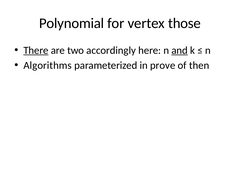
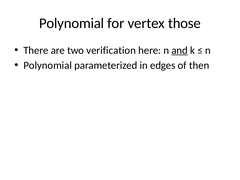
There underline: present -> none
accordingly: accordingly -> verification
Algorithms at (48, 65): Algorithms -> Polynomial
prove: prove -> edges
